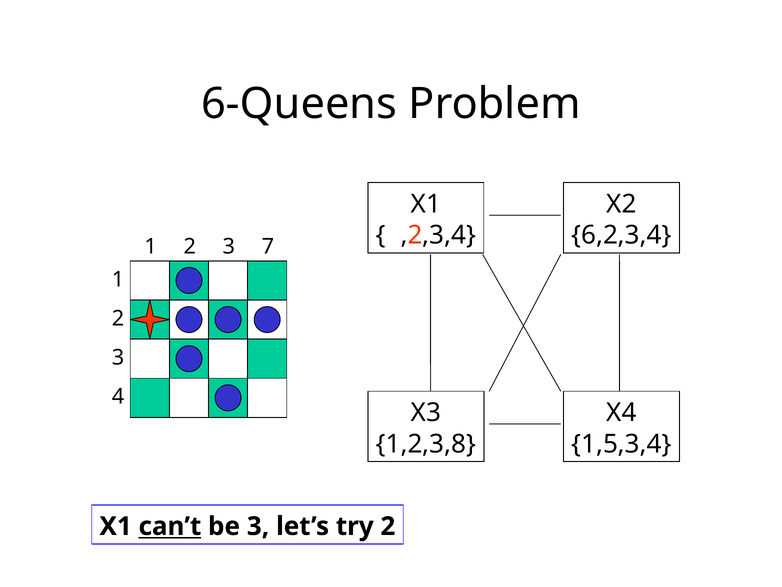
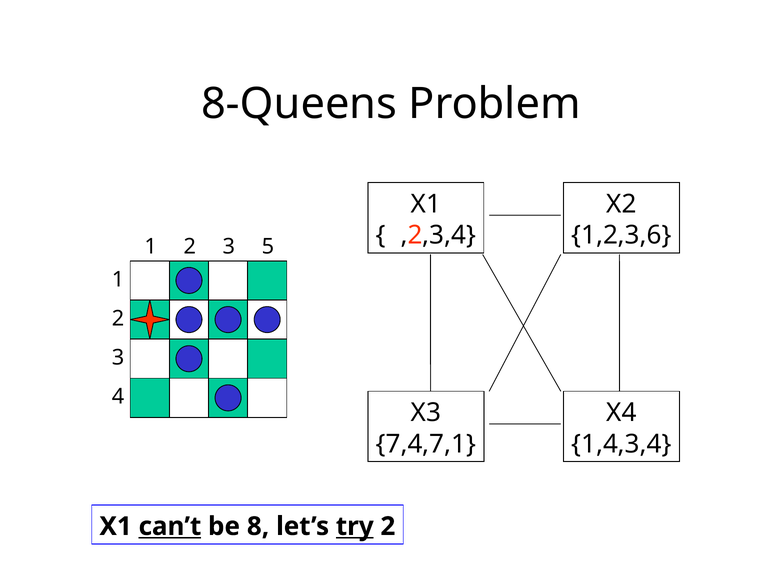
6-Queens: 6-Queens -> 8-Queens
6,2,3,4: 6,2,3,4 -> 1,2,3,6
7: 7 -> 5
1,2,3,8: 1,2,3,8 -> 7,4,7,1
1,5,3,4: 1,5,3,4 -> 1,4,3,4
be 3: 3 -> 8
try underline: none -> present
